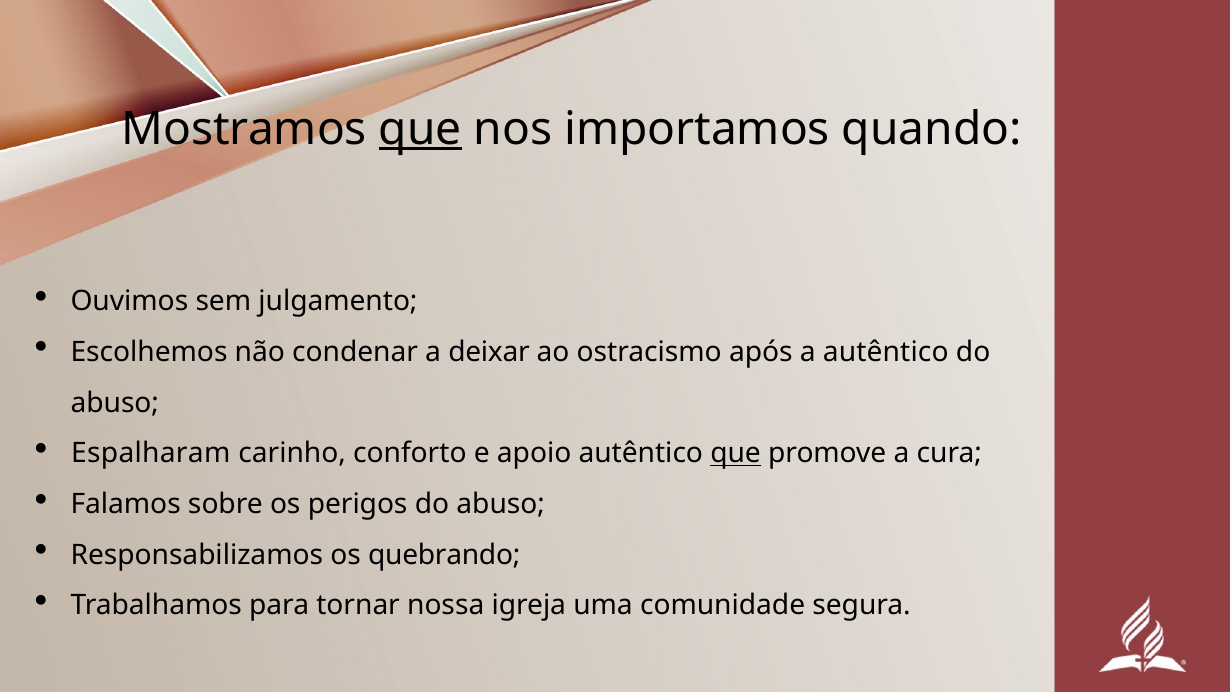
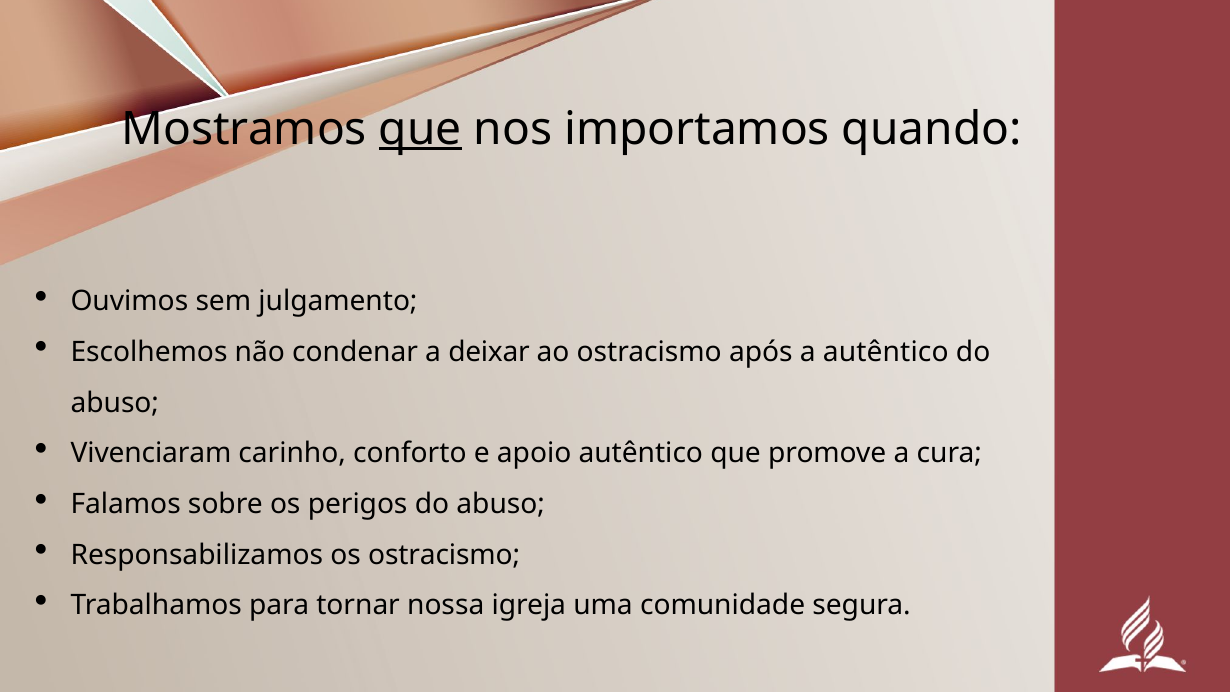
Espalharam: Espalharam -> Vivenciaram
que at (736, 453) underline: present -> none
os quebrando: quebrando -> ostracismo
